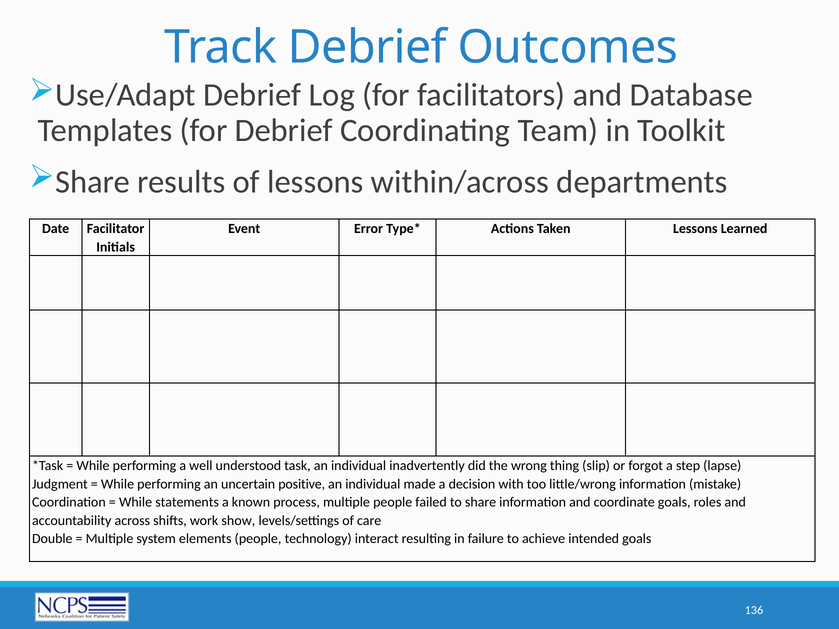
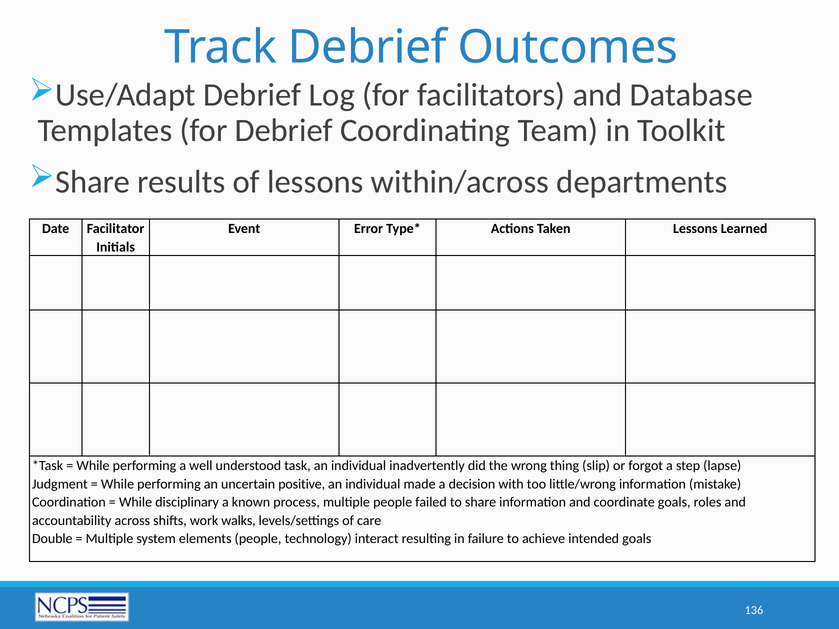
statements: statements -> disciplinary
show: show -> walks
